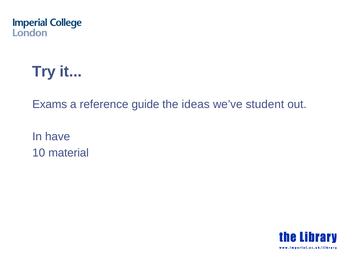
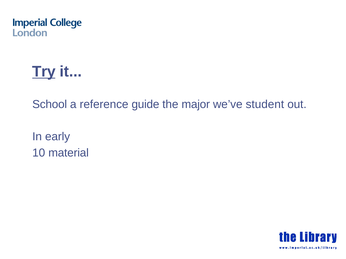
Try underline: none -> present
Exams: Exams -> School
ideas: ideas -> major
have: have -> early
